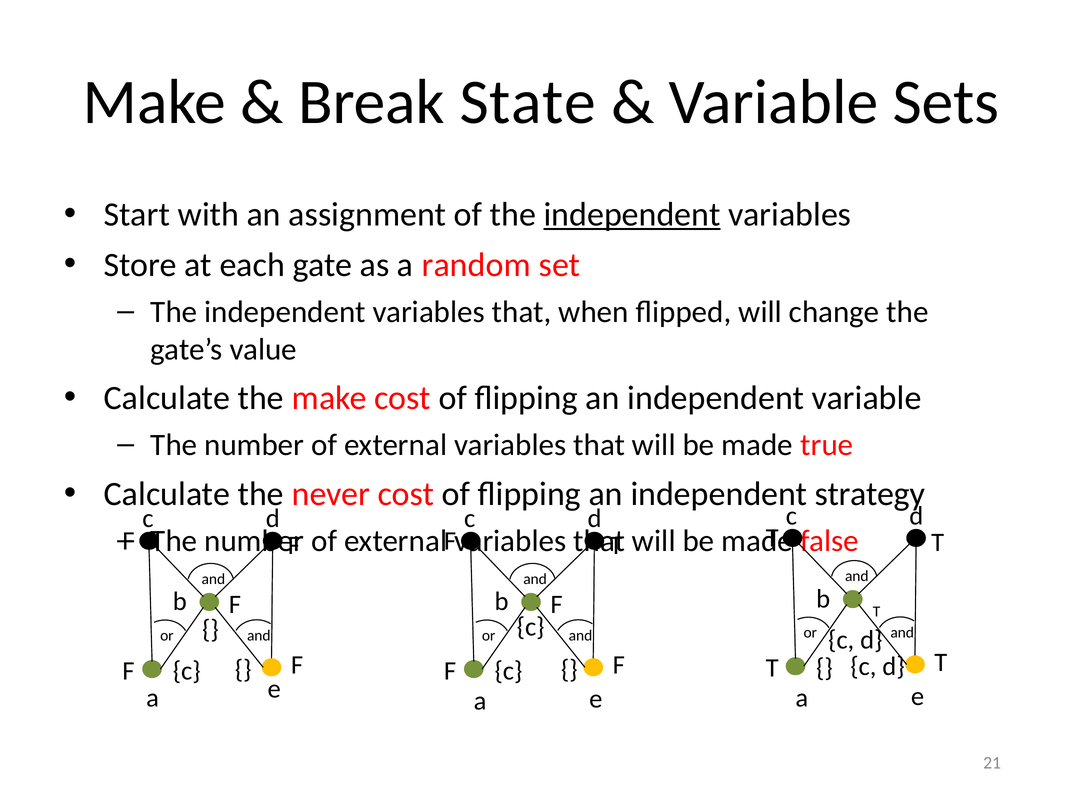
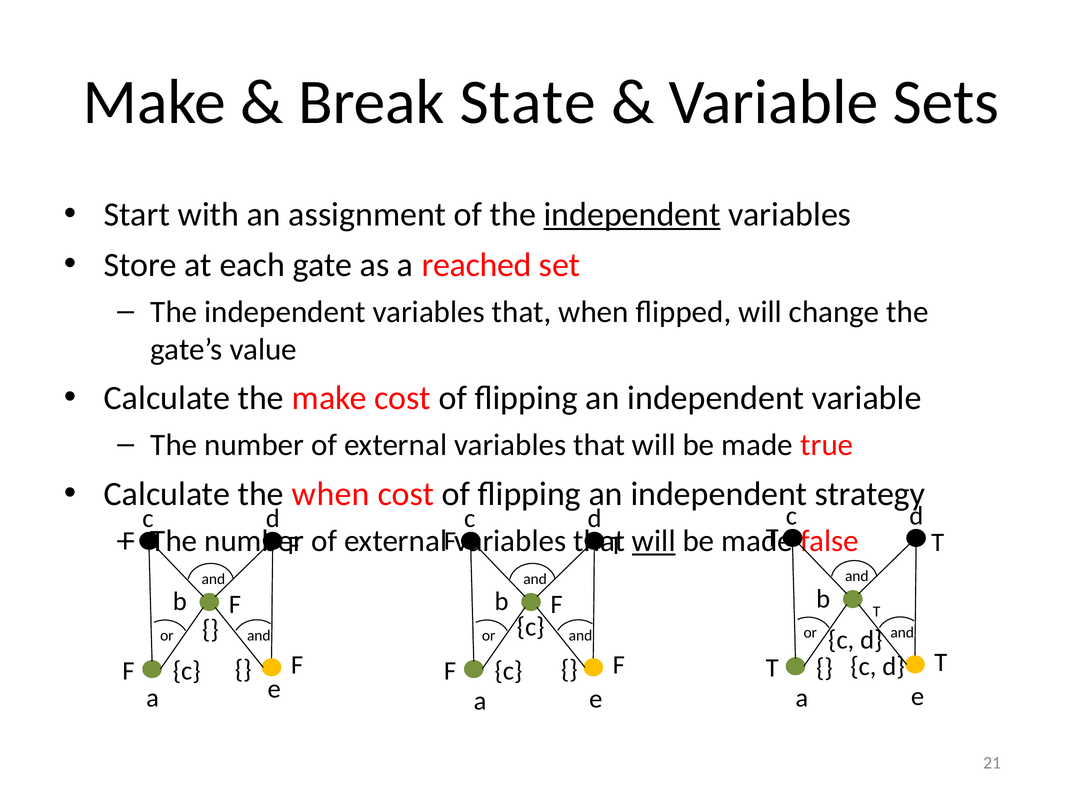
random: random -> reached
the never: never -> when
will at (654, 541) underline: none -> present
